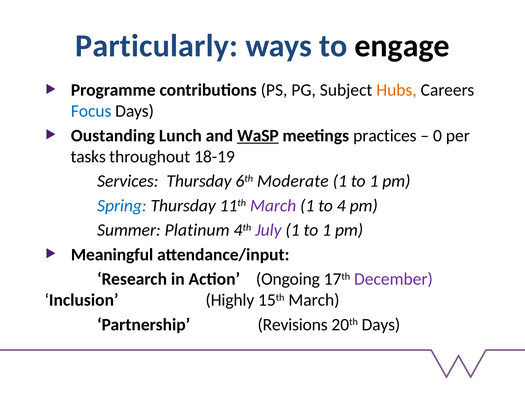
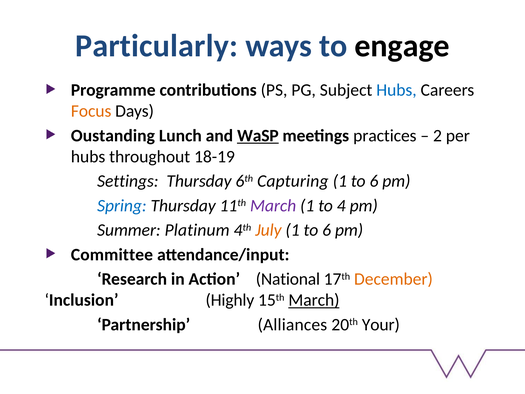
Hubs at (396, 90) colour: orange -> blue
Focus colour: blue -> orange
0: 0 -> 2
tasks at (88, 157): tasks -> hubs
Services: Services -> Settings
Moderate: Moderate -> Capturing
1 at (374, 181): 1 -> 6
July colour: purple -> orange
1 at (327, 230): 1 -> 6
Meaningful: Meaningful -> Committee
Ongoing: Ongoing -> National
December colour: purple -> orange
March at (314, 300) underline: none -> present
Revisions: Revisions -> Alliances
20th Days: Days -> Your
